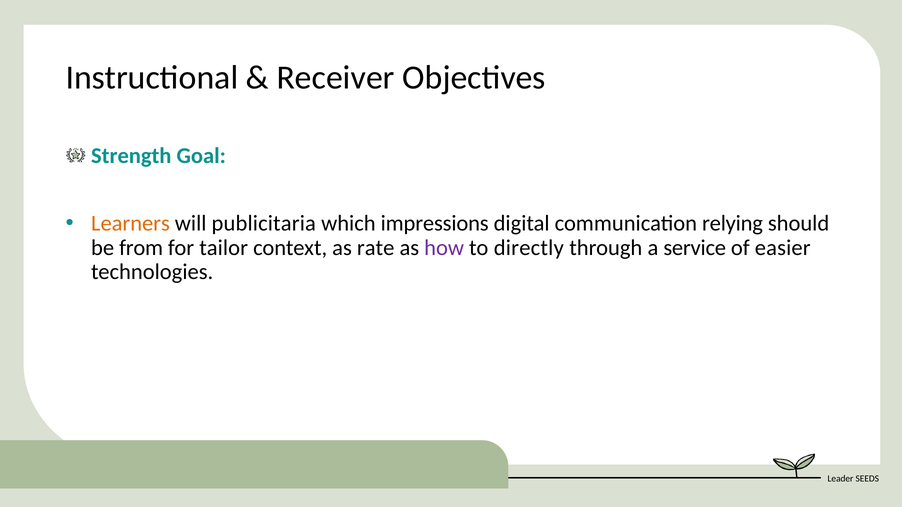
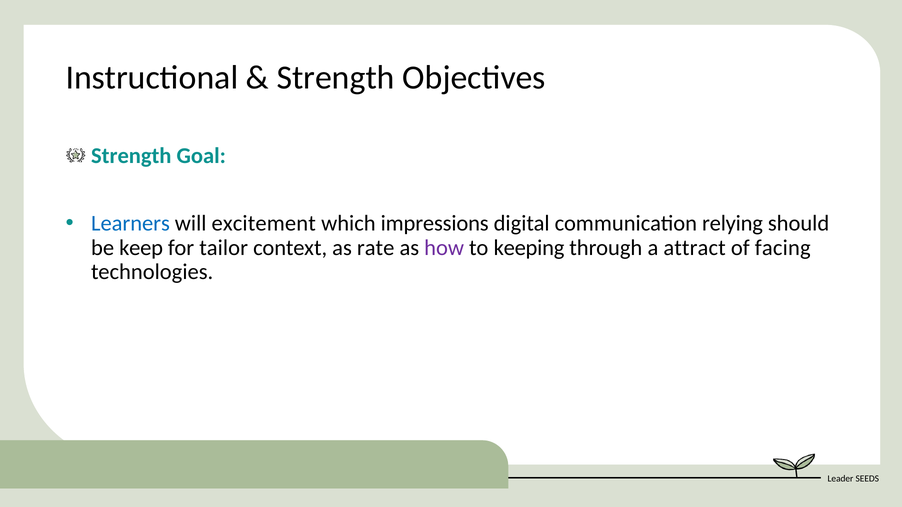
Receiver at (336, 78): Receiver -> Strength
Learners colour: orange -> blue
publicitaria: publicitaria -> excitement
from: from -> keep
directly: directly -> keeping
service: service -> attract
easier: easier -> facing
